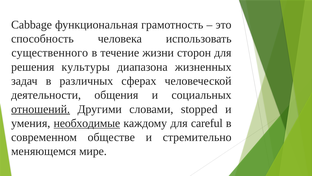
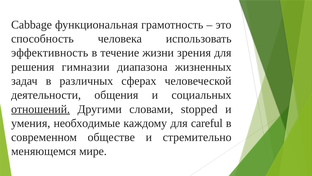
существенного: существенного -> эффективность
сторон: сторон -> зрения
культуры: культуры -> гимназии
необходимые underline: present -> none
